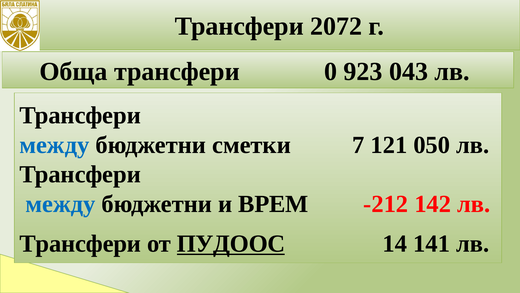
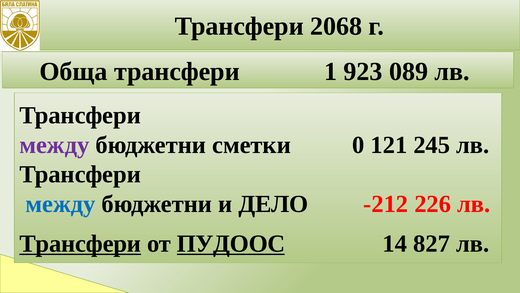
2072: 2072 -> 2068
0: 0 -> 1
043: 043 -> 089
между at (54, 145) colour: blue -> purple
7: 7 -> 0
050: 050 -> 245
ВРЕМ: ВРЕМ -> ДЕЛО
142: 142 -> 226
Трансфери at (80, 243) underline: none -> present
141: 141 -> 827
